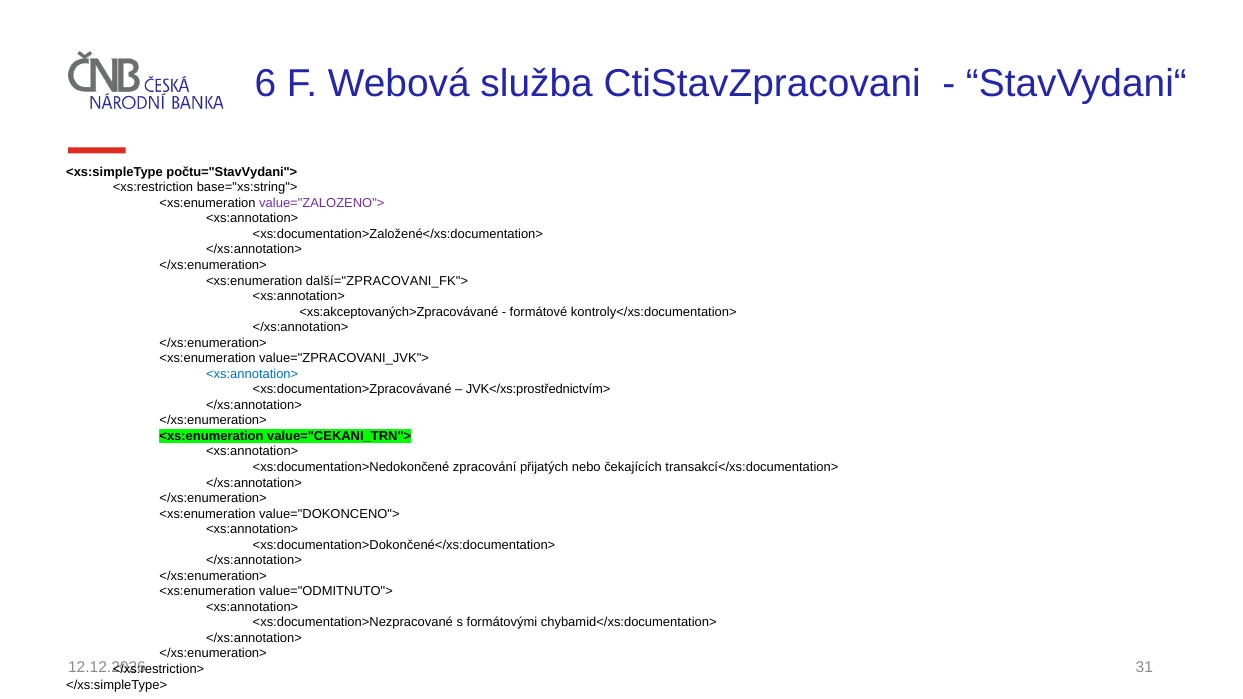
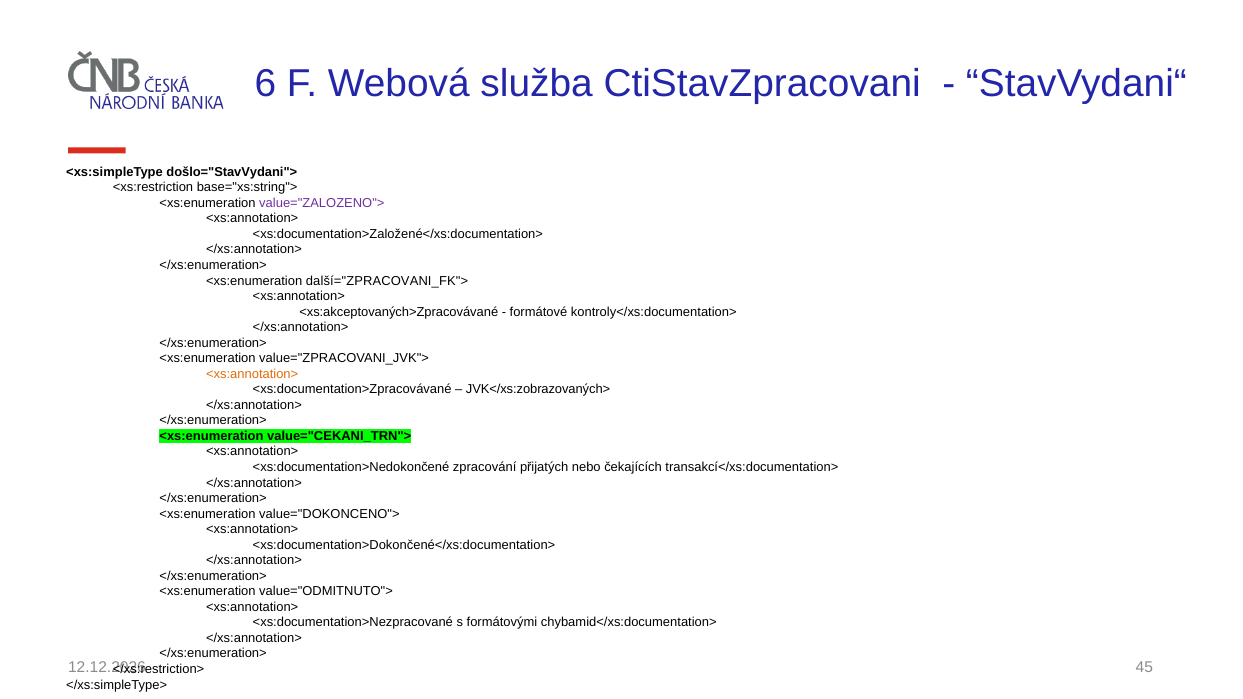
počtu="StavVydani">: počtu="StavVydani"> -> došlo="StavVydani">
<xs:annotation> at (252, 374) colour: blue -> orange
JVK</xs:prostřednictvím>: JVK</xs:prostřednictvím> -> JVK</xs:zobrazovaných>
31: 31 -> 45
